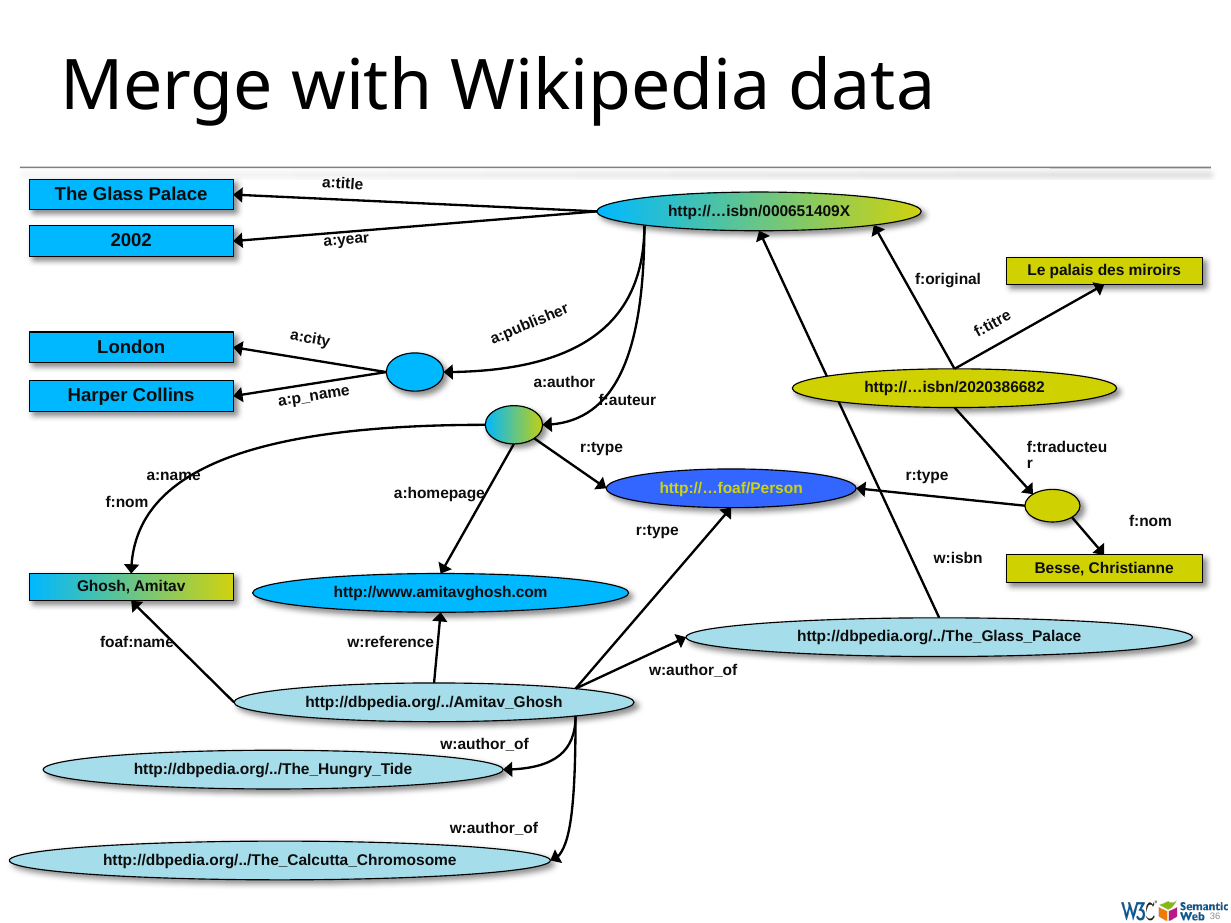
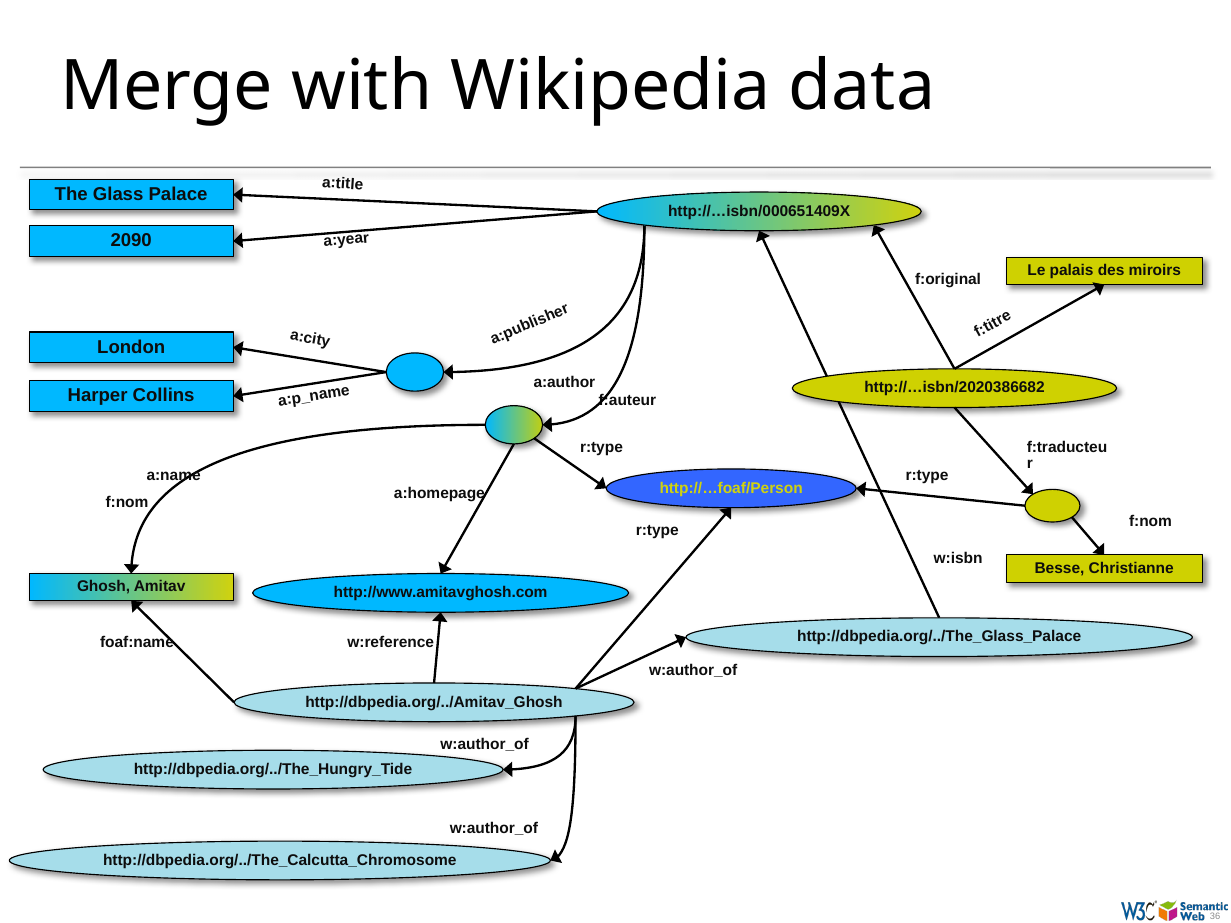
2002: 2002 -> 2090
